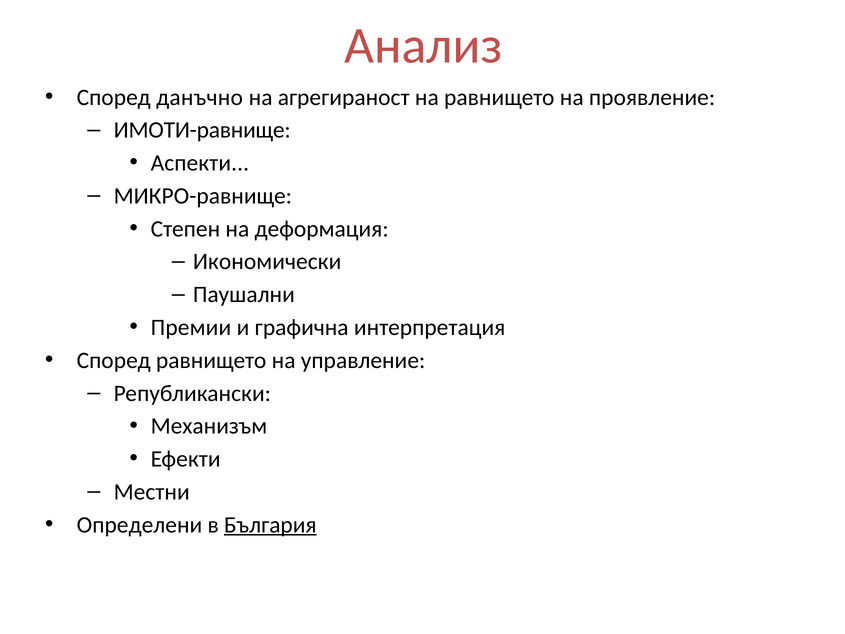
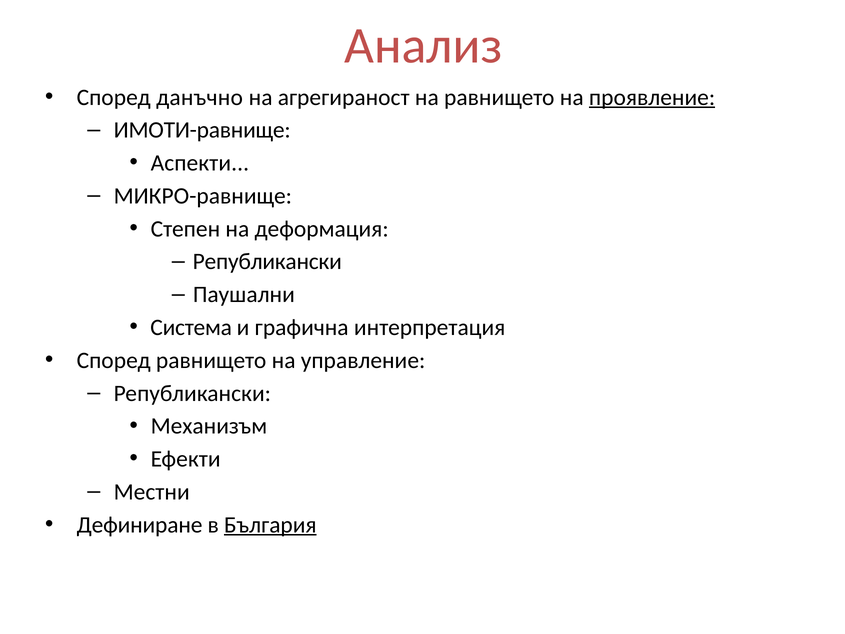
проявление underline: none -> present
Икономически at (267, 262): Икономически -> Републикански
Премии: Премии -> Система
Определени: Определени -> Дефиниране
